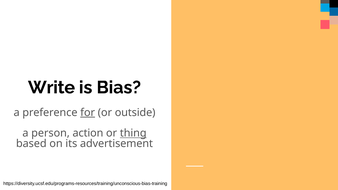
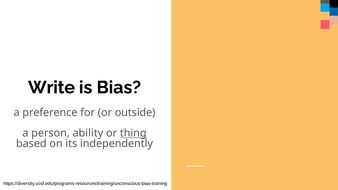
for underline: present -> none
action: action -> ability
advertisement: advertisement -> independently
